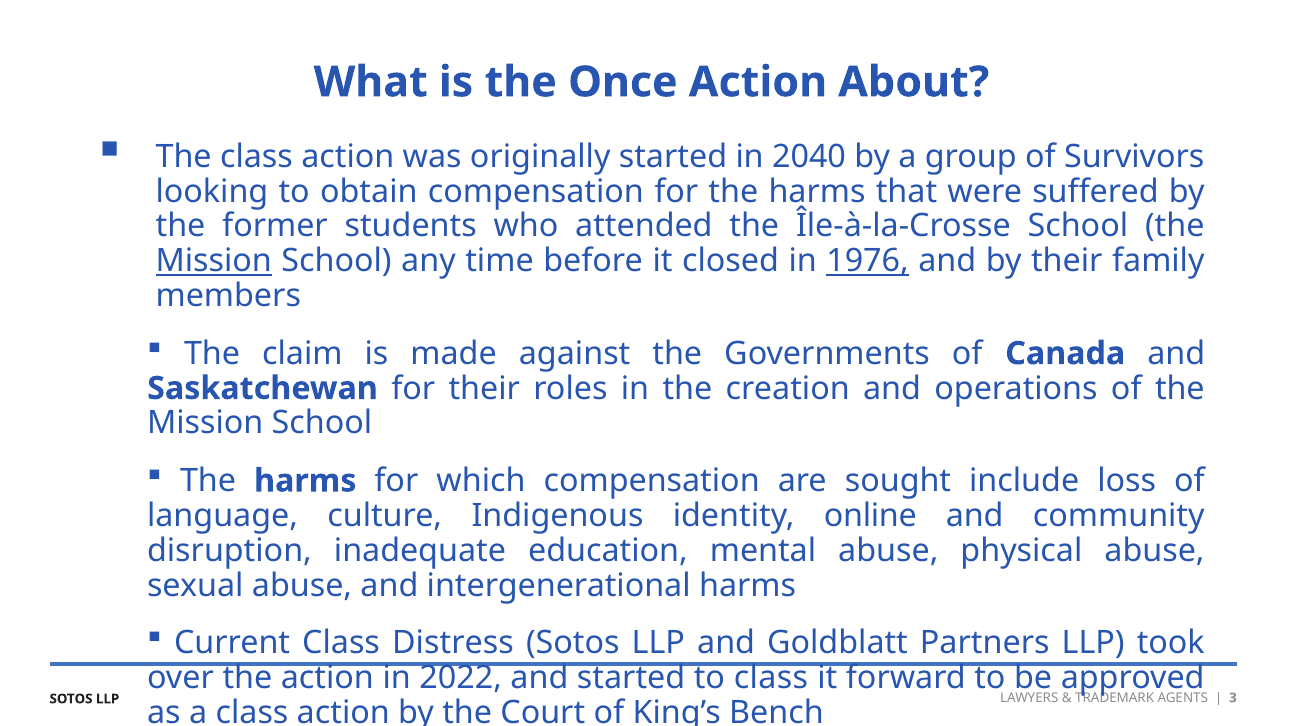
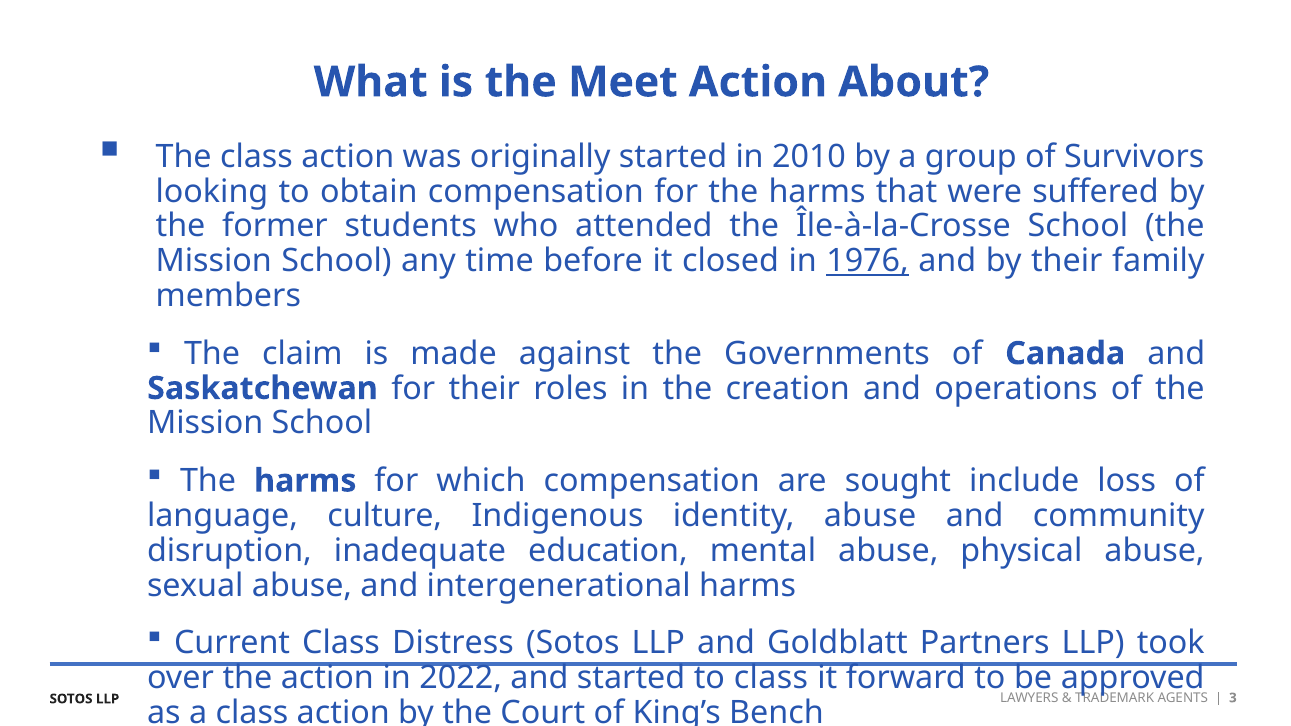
Once: Once -> Meet
2040: 2040 -> 2010
Mission at (214, 261) underline: present -> none
identity online: online -> abuse
